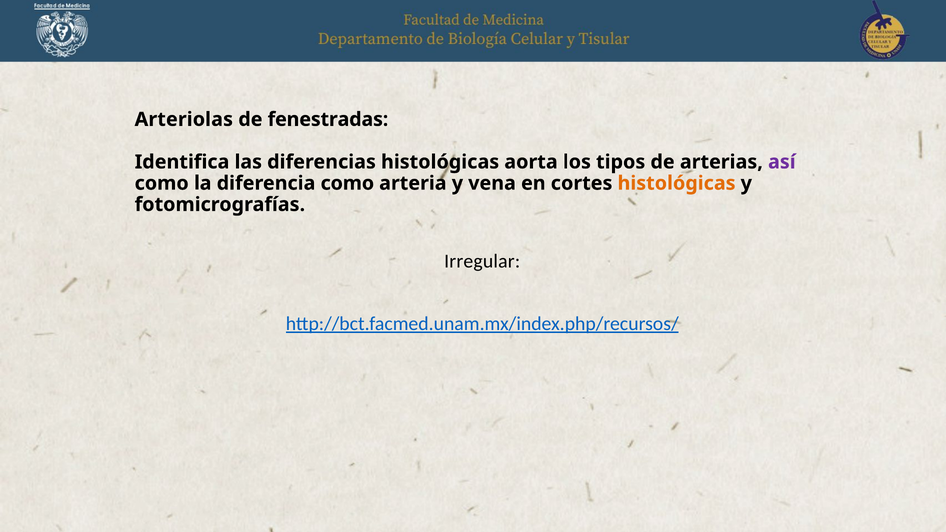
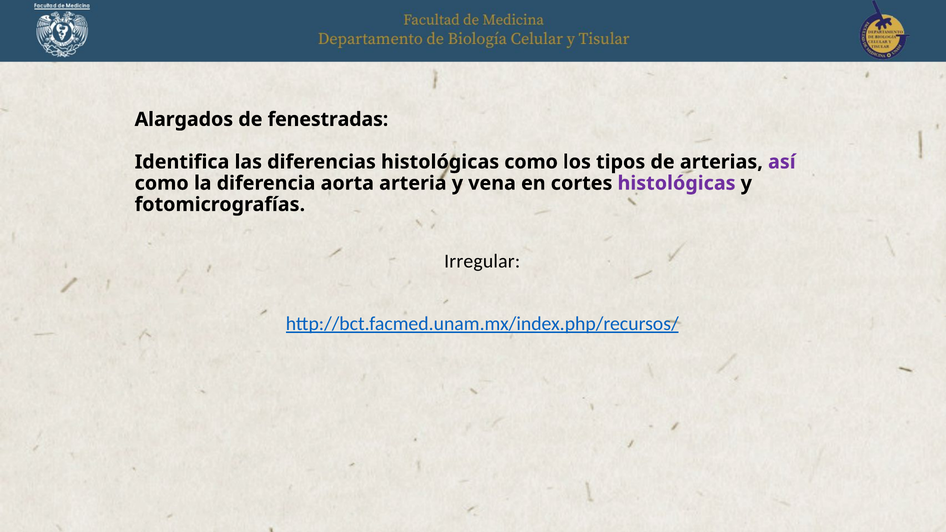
Arteriolas: Arteriolas -> Alargados
histológicas aorta: aorta -> como
diferencia como: como -> aorta
histológicas at (677, 183) colour: orange -> purple
